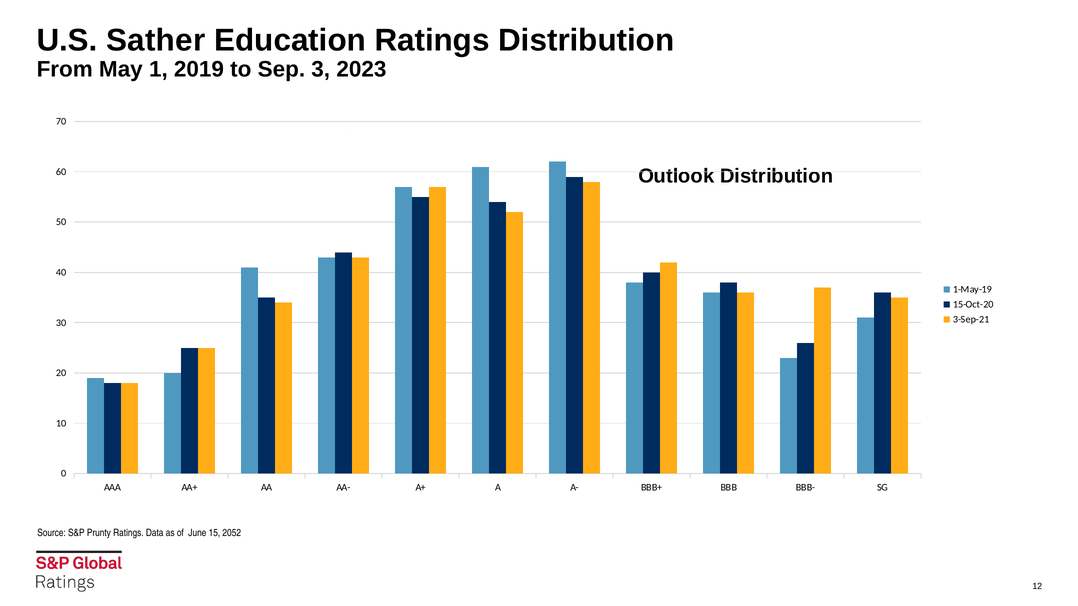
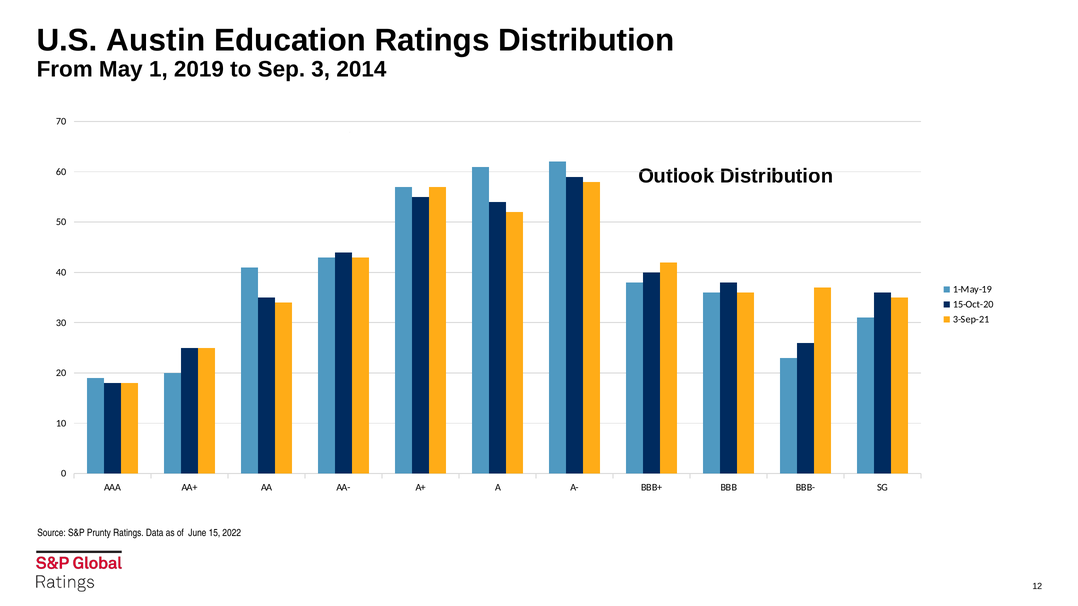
Sather: Sather -> Austin
2023: 2023 -> 2014
2052: 2052 -> 2022
